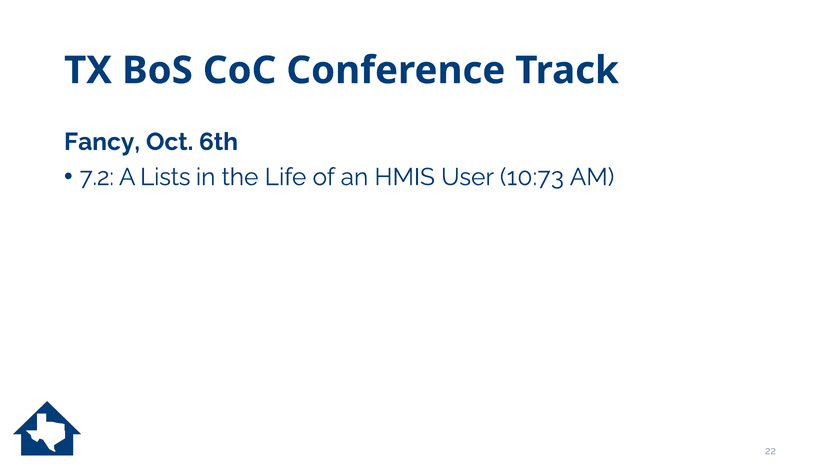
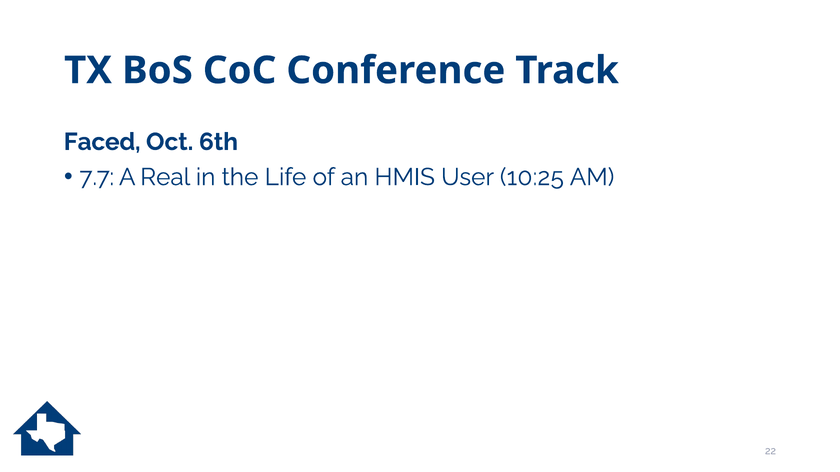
Fancy: Fancy -> Faced
7.2: 7.2 -> 7.7
Lists: Lists -> Real
10:73: 10:73 -> 10:25
